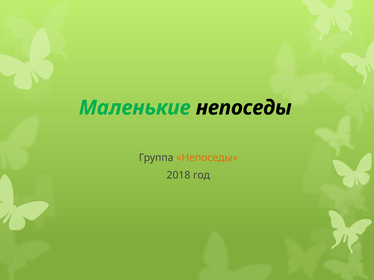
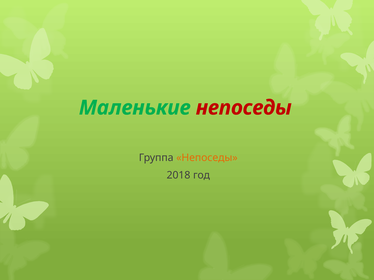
непоседы at (244, 108) colour: black -> red
